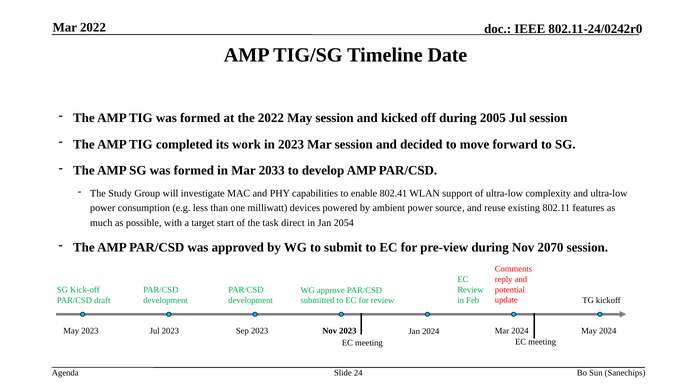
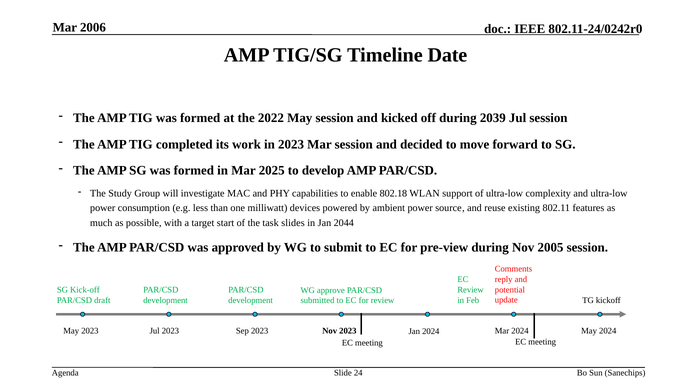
Mar 2022: 2022 -> 2006
2005: 2005 -> 2039
2033: 2033 -> 2025
802.41: 802.41 -> 802.18
direct: direct -> slides
2054: 2054 -> 2044
2070: 2070 -> 2005
